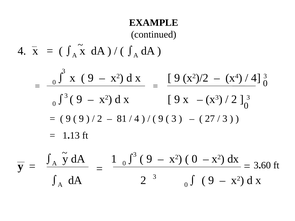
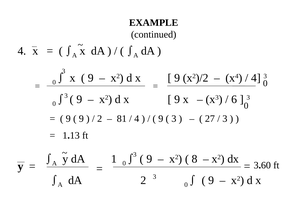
2 at (234, 99): 2 -> 6
0 at (195, 159): 0 -> 8
